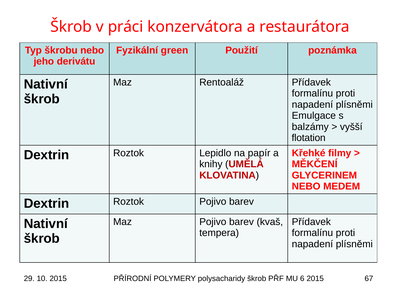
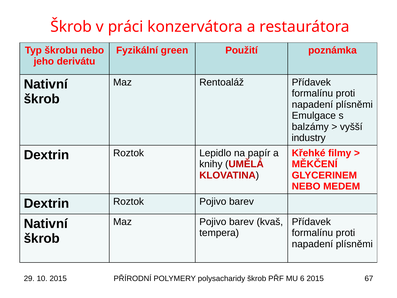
flotation: flotation -> industry
